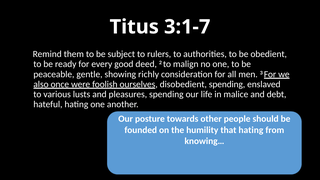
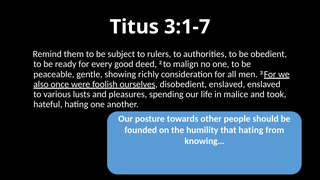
disobedient spending: spending -> enslaved
debt: debt -> took
